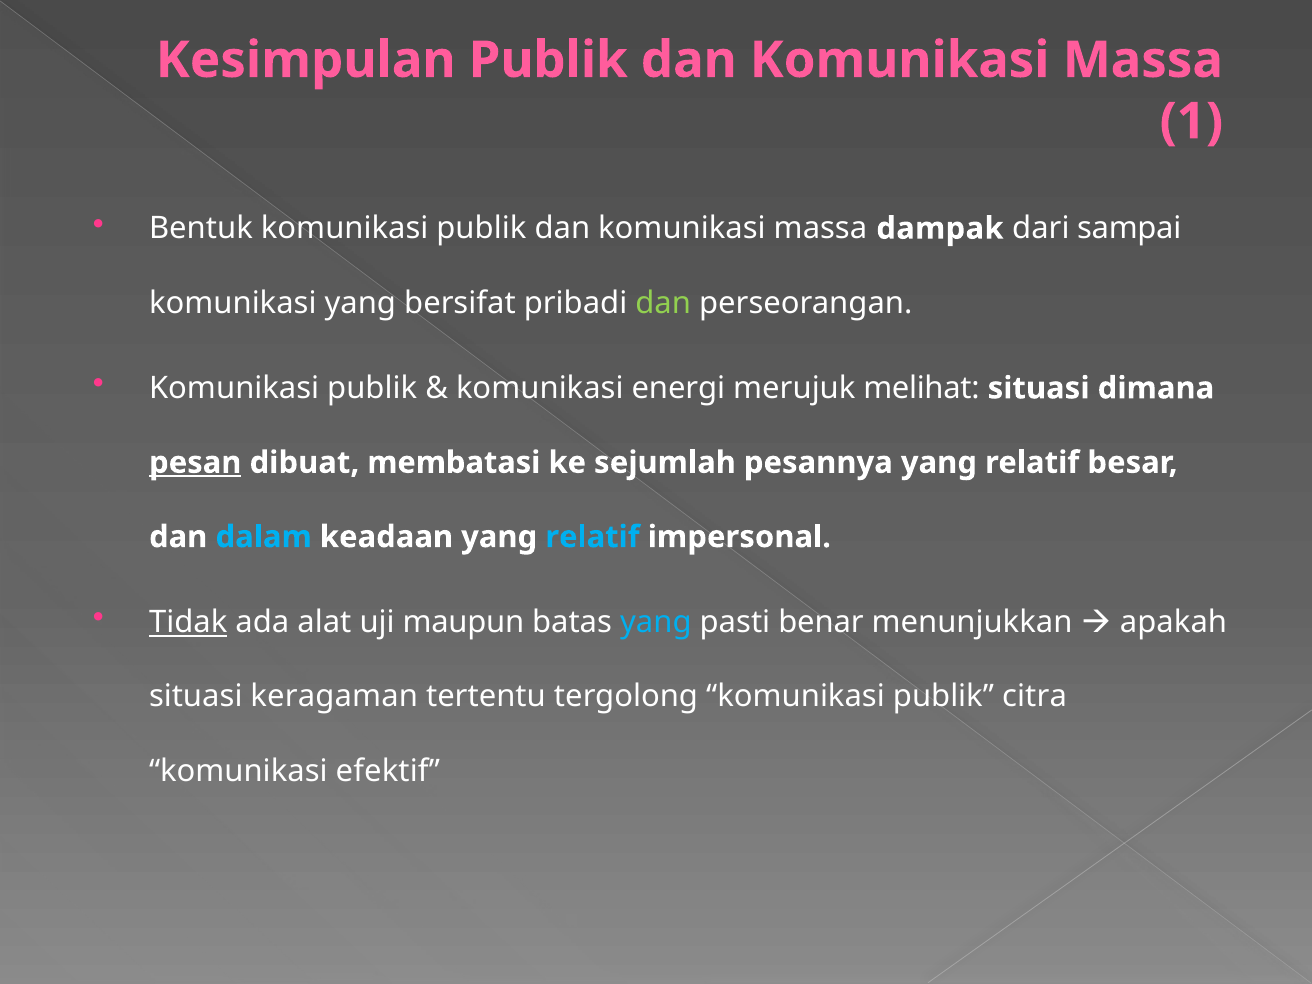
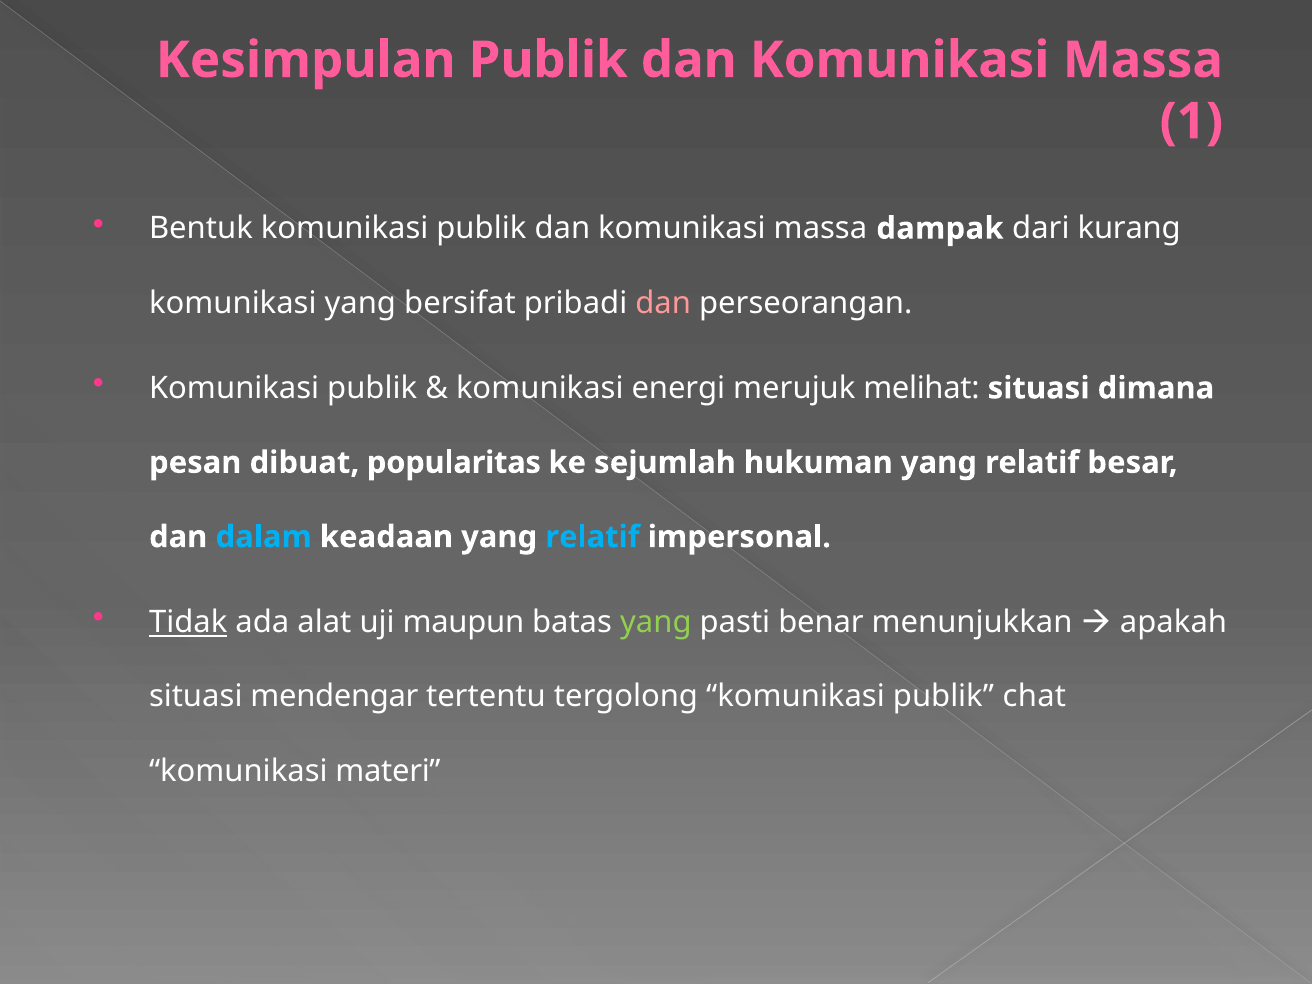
sampai: sampai -> kurang
dan at (663, 303) colour: light green -> pink
pesan underline: present -> none
membatasi: membatasi -> popularitas
pesannya: pesannya -> hukuman
yang at (656, 622) colour: light blue -> light green
keragaman: keragaman -> mendengar
citra: citra -> chat
efektif: efektif -> materi
